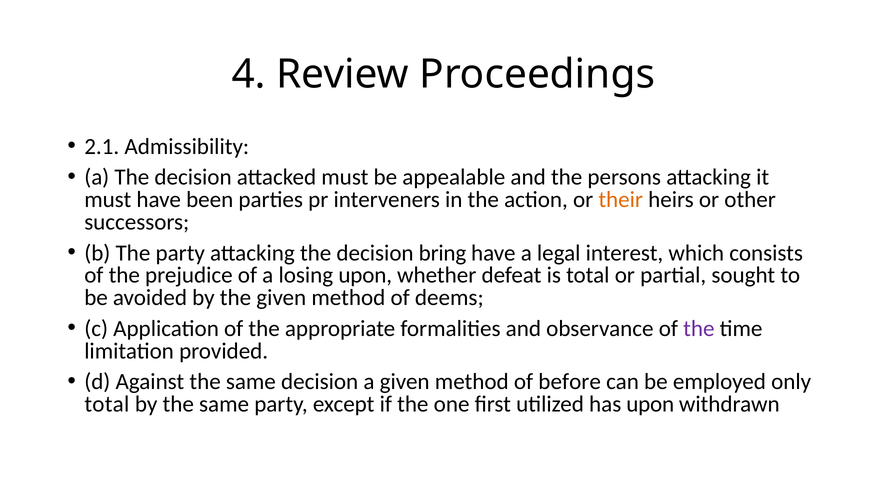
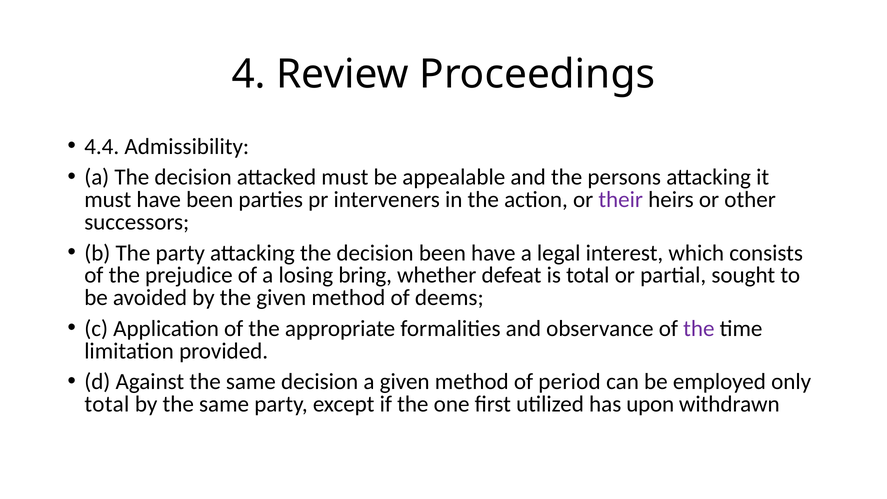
2.1: 2.1 -> 4.4
their colour: orange -> purple
decision bring: bring -> been
losing upon: upon -> bring
before: before -> period
